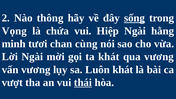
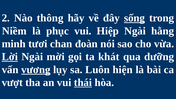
Vọng: Vọng -> Niềm
chứa: chứa -> phục
cùng: cùng -> đoàn
Lời underline: none -> present
qua vương: vương -> dưỡng
vương at (36, 70) underline: none -> present
Luôn khát: khát -> hiện
